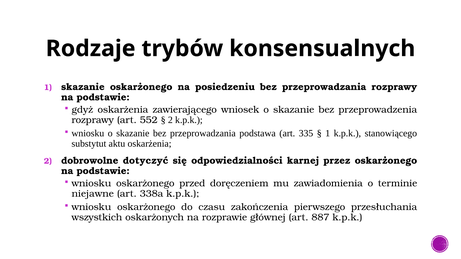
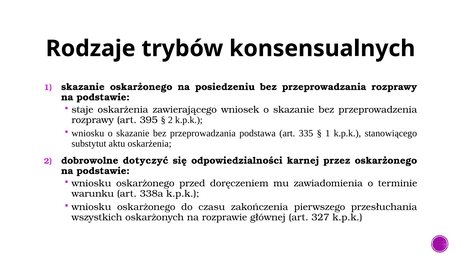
gdyż: gdyż -> staje
552: 552 -> 395
niejawne: niejawne -> warunku
887: 887 -> 327
